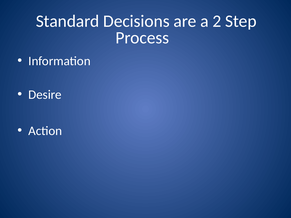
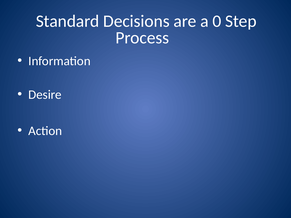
2: 2 -> 0
